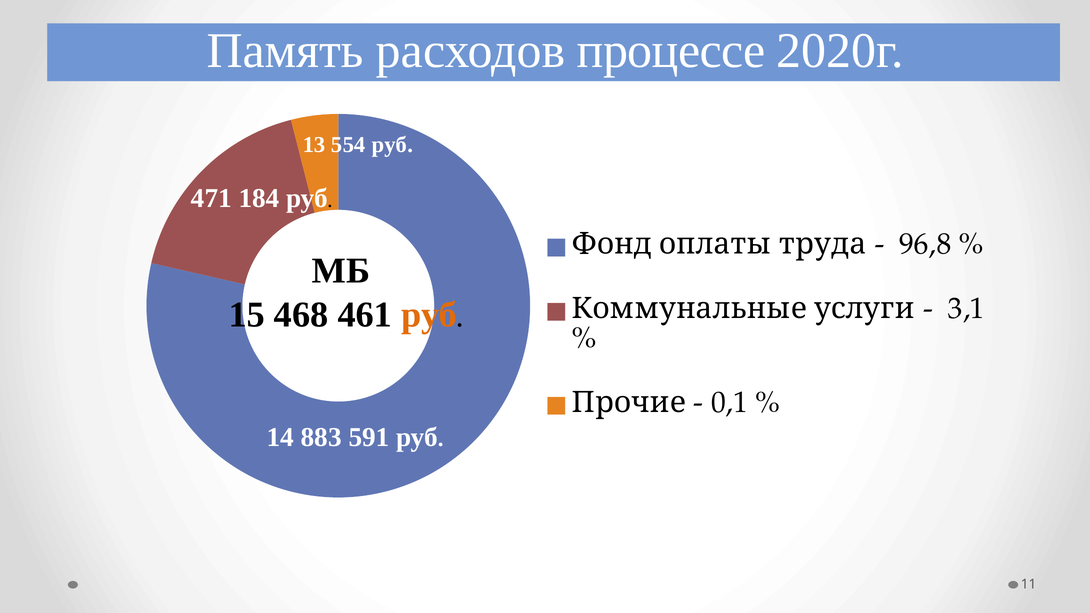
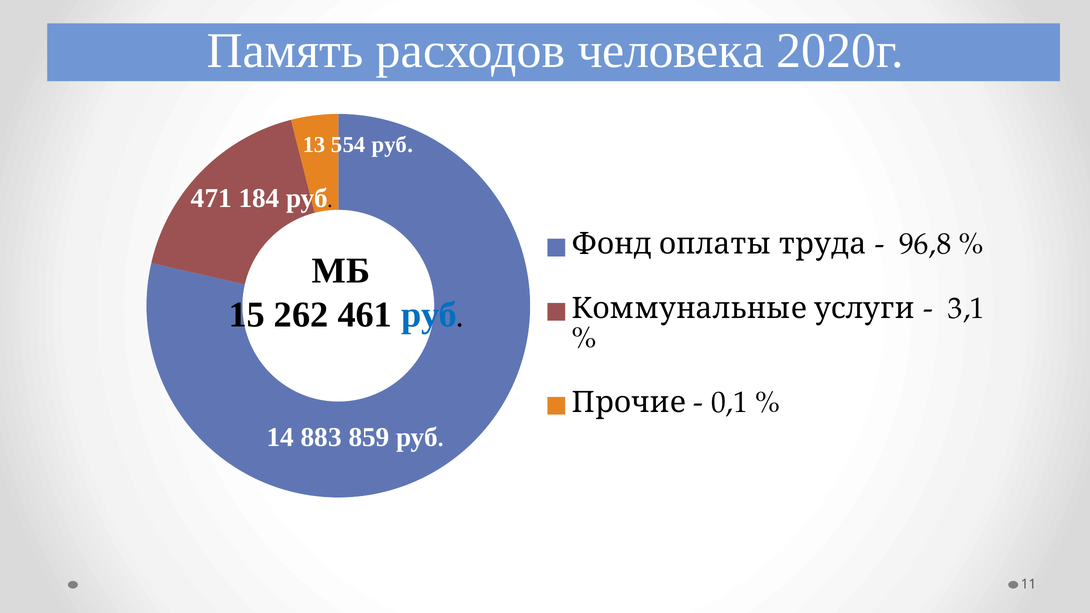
процессе: процессе -> человека
468: 468 -> 262
руб at (429, 315) colour: orange -> blue
591: 591 -> 859
